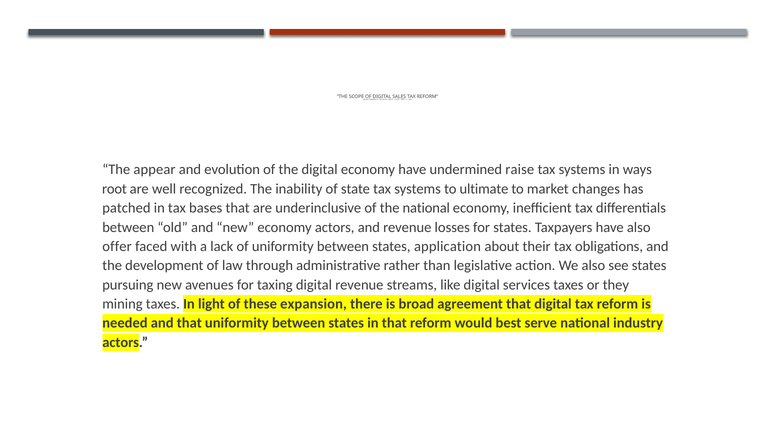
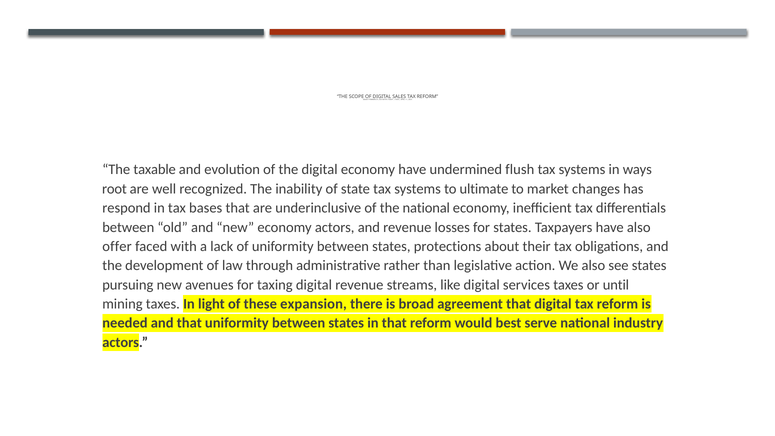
appear: appear -> taxable
raise: raise -> flush
patched: patched -> respond
application: application -> protections
they: they -> until
